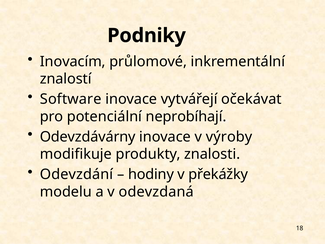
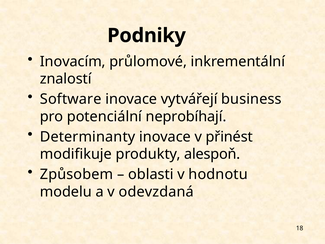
očekávat: očekávat -> business
Odevzdávárny: Odevzdávárny -> Determinanty
výroby: výroby -> přinést
znalosti: znalosti -> alespoň
Odevzdání: Odevzdání -> Způsobem
hodiny: hodiny -> oblasti
překážky: překážky -> hodnotu
